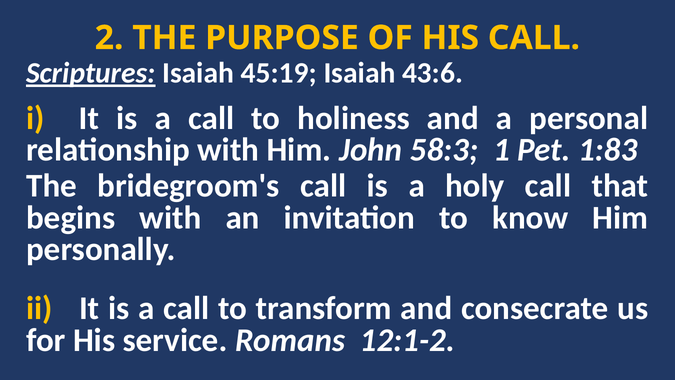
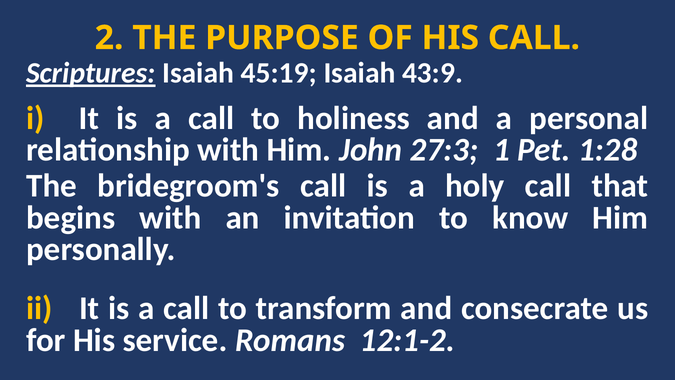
43:6: 43:6 -> 43:9
58:3: 58:3 -> 27:3
1:83: 1:83 -> 1:28
